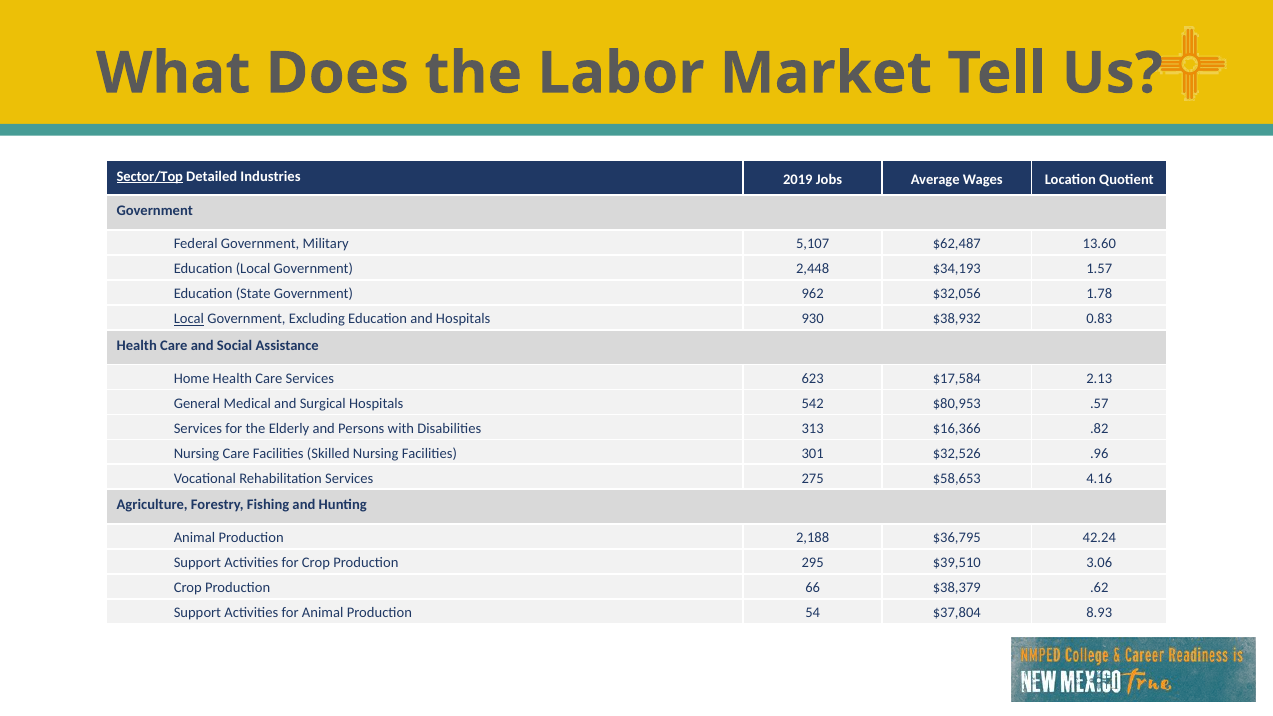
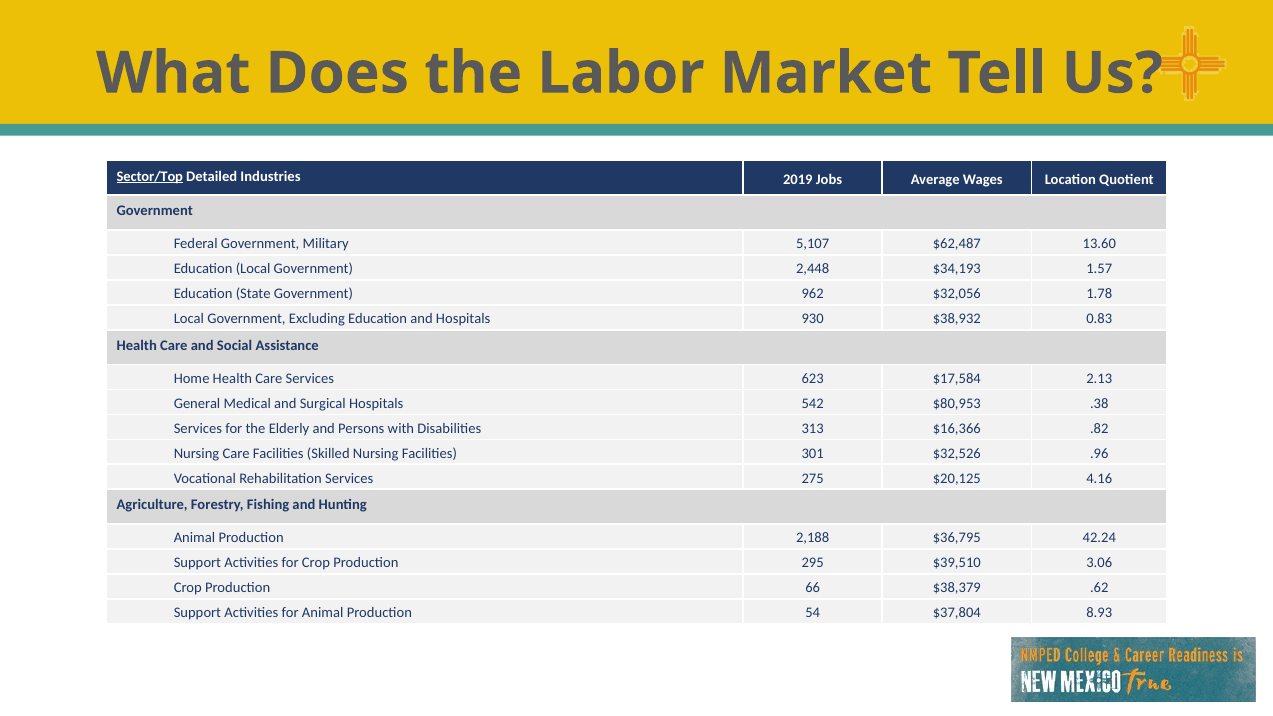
Local at (189, 319) underline: present -> none
.57: .57 -> .38
$58,653: $58,653 -> $20,125
